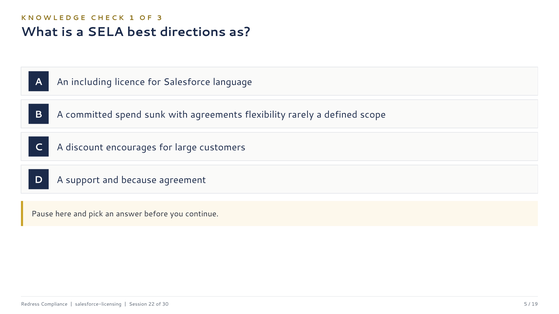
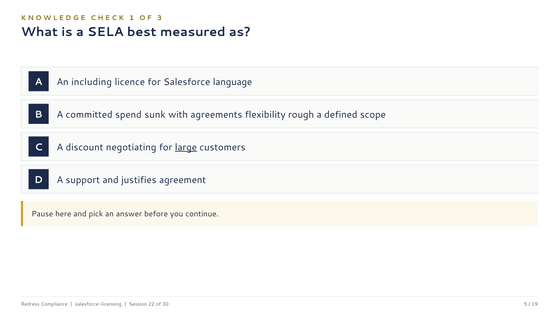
directions: directions -> measured
rarely: rarely -> rough
encourages: encourages -> negotiating
large underline: none -> present
because: because -> justifies
